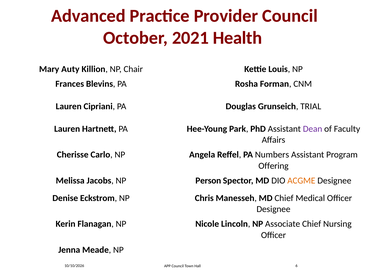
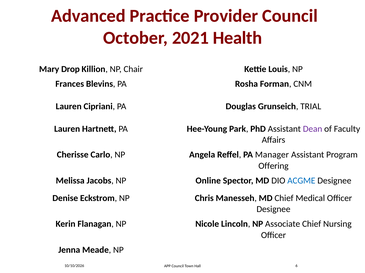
Auty: Auty -> Drop
Numbers: Numbers -> Manager
Person: Person -> Online
ACGME colour: orange -> blue
